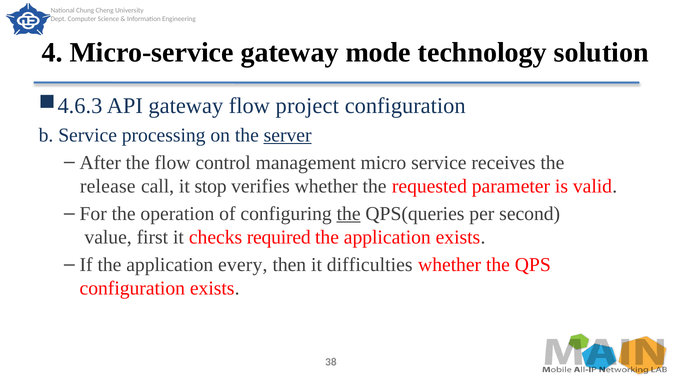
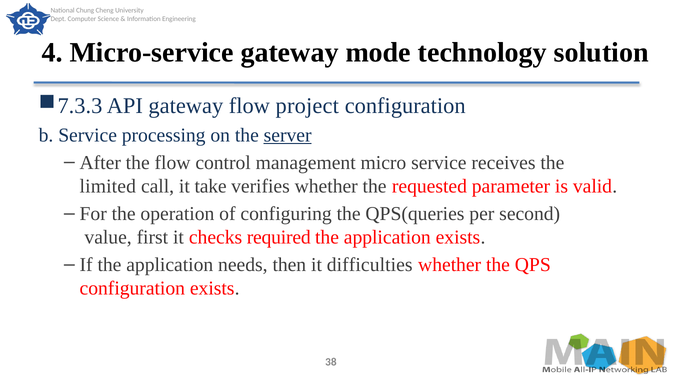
4.6.3: 4.6.3 -> 7.3.3
release: release -> limited
stop: stop -> take
the at (349, 213) underline: present -> none
every: every -> needs
